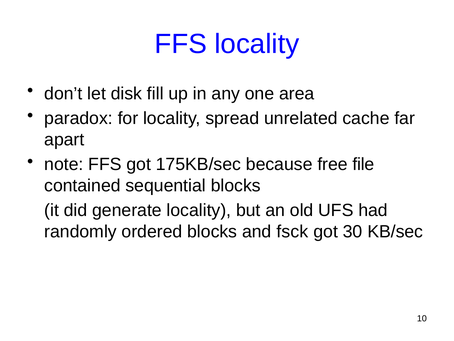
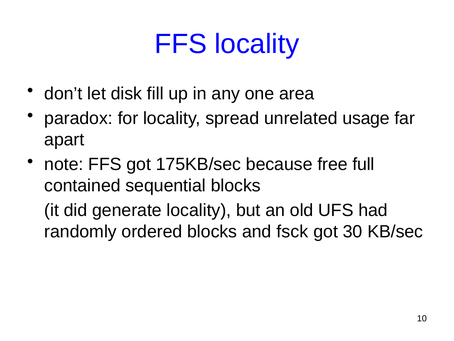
cache: cache -> usage
file: file -> full
